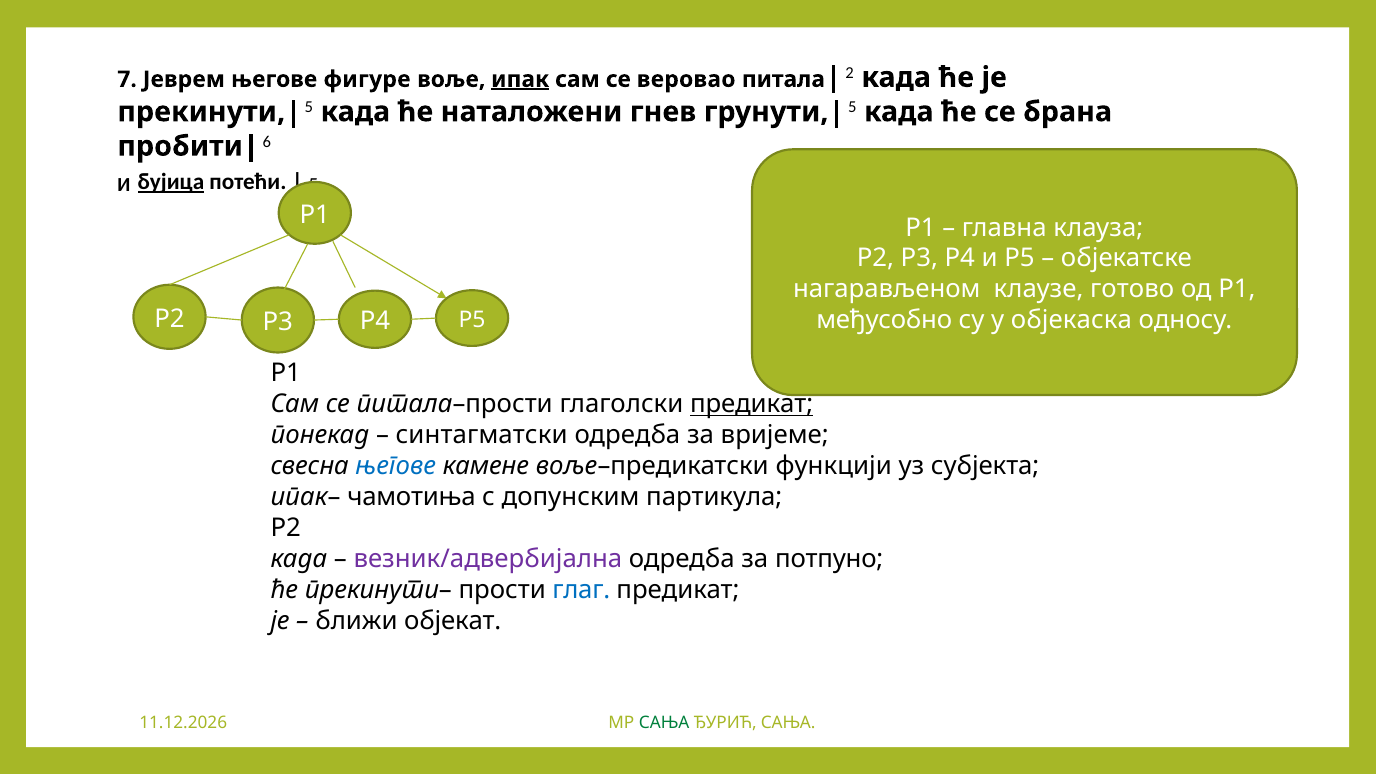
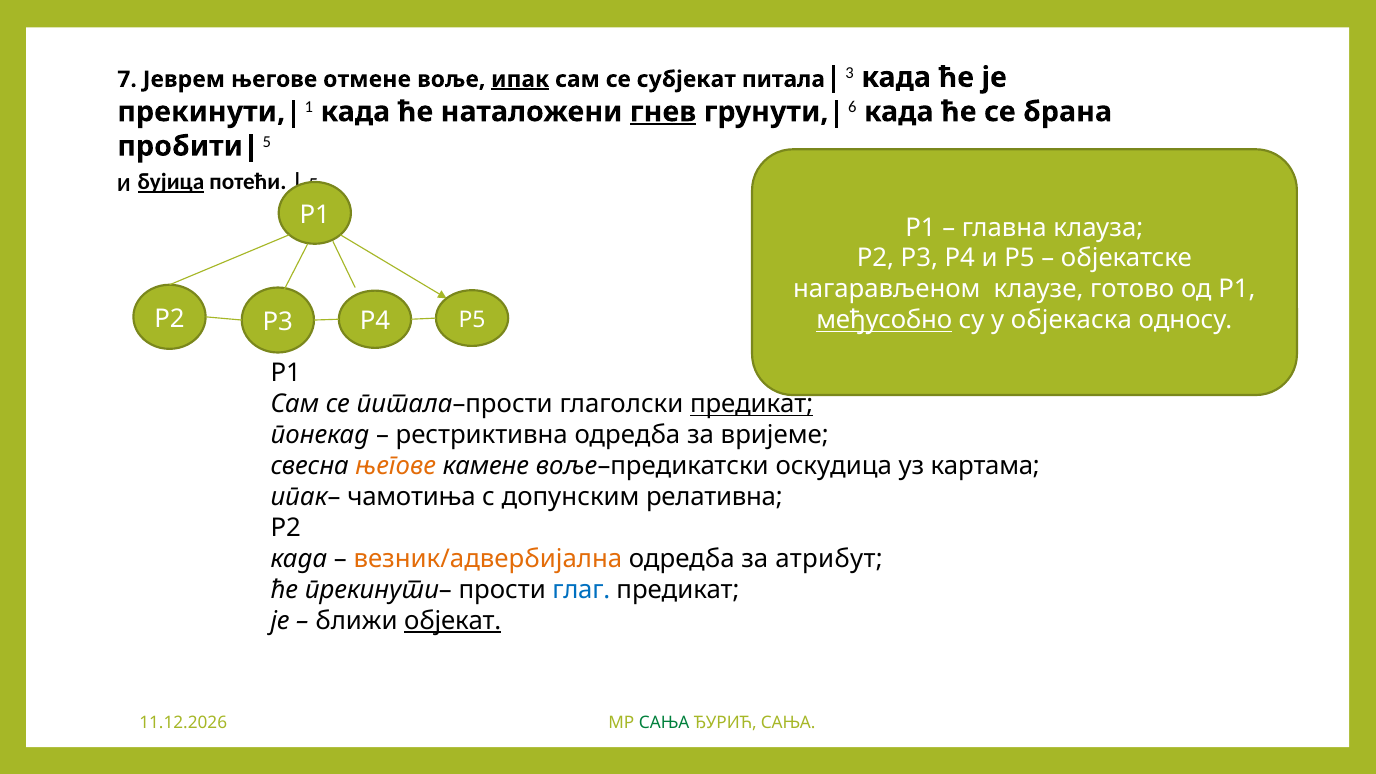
фигуре: фигуре -> отмене
веровао: веровао -> субјекат
2: 2 -> 3
5 at (309, 107): 5 -> 1
гнев underline: none -> present
5 at (852, 107): 5 -> 6
6 at (267, 142): 6 -> 5
међусобно underline: none -> present
синтагматски: синтагматски -> рестриктивна
његове at (396, 466) colour: blue -> orange
функцији: функцији -> оскудица
субјекта: субјекта -> картама
партикула: партикула -> релативна
везник/адвербијална colour: purple -> orange
потпуно: потпуно -> атрибут
објекат underline: none -> present
